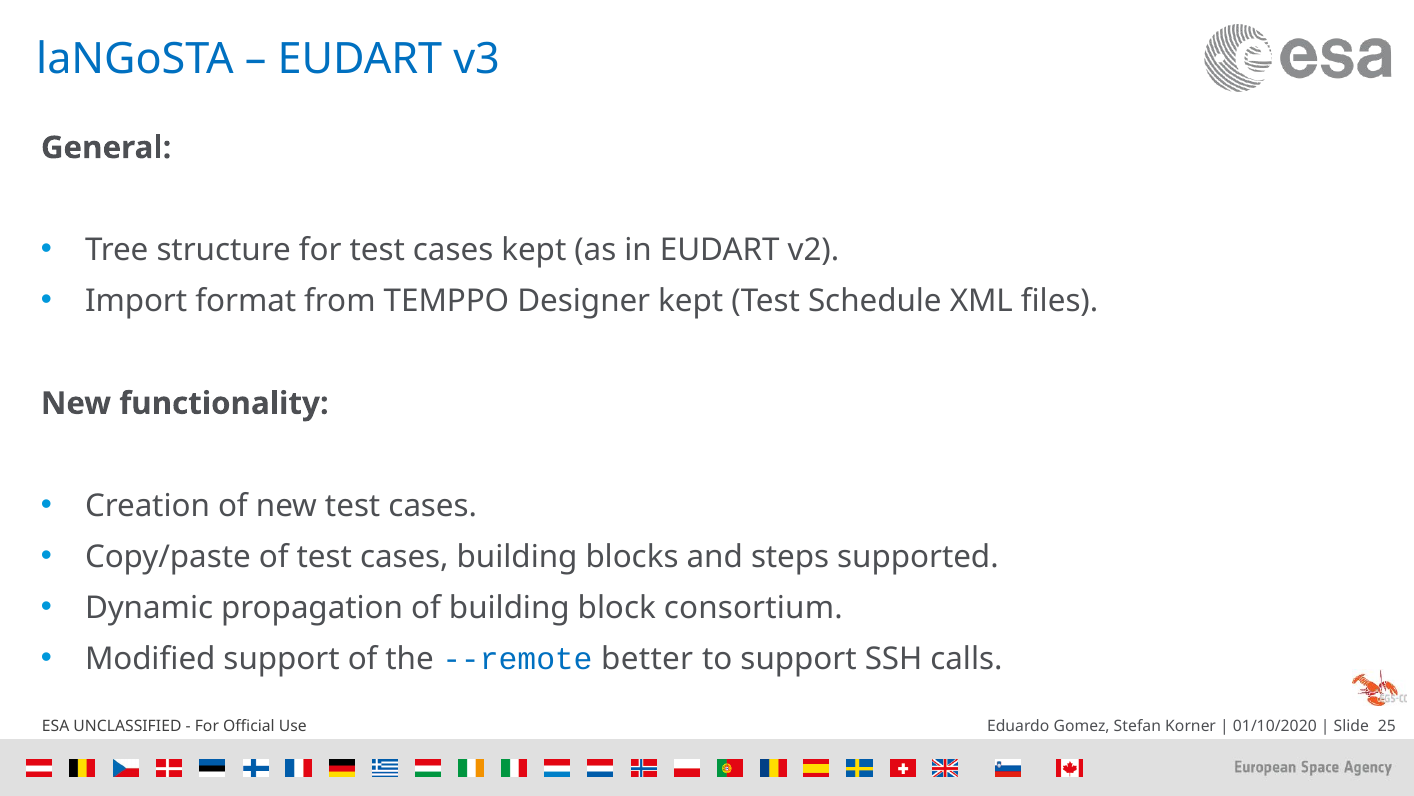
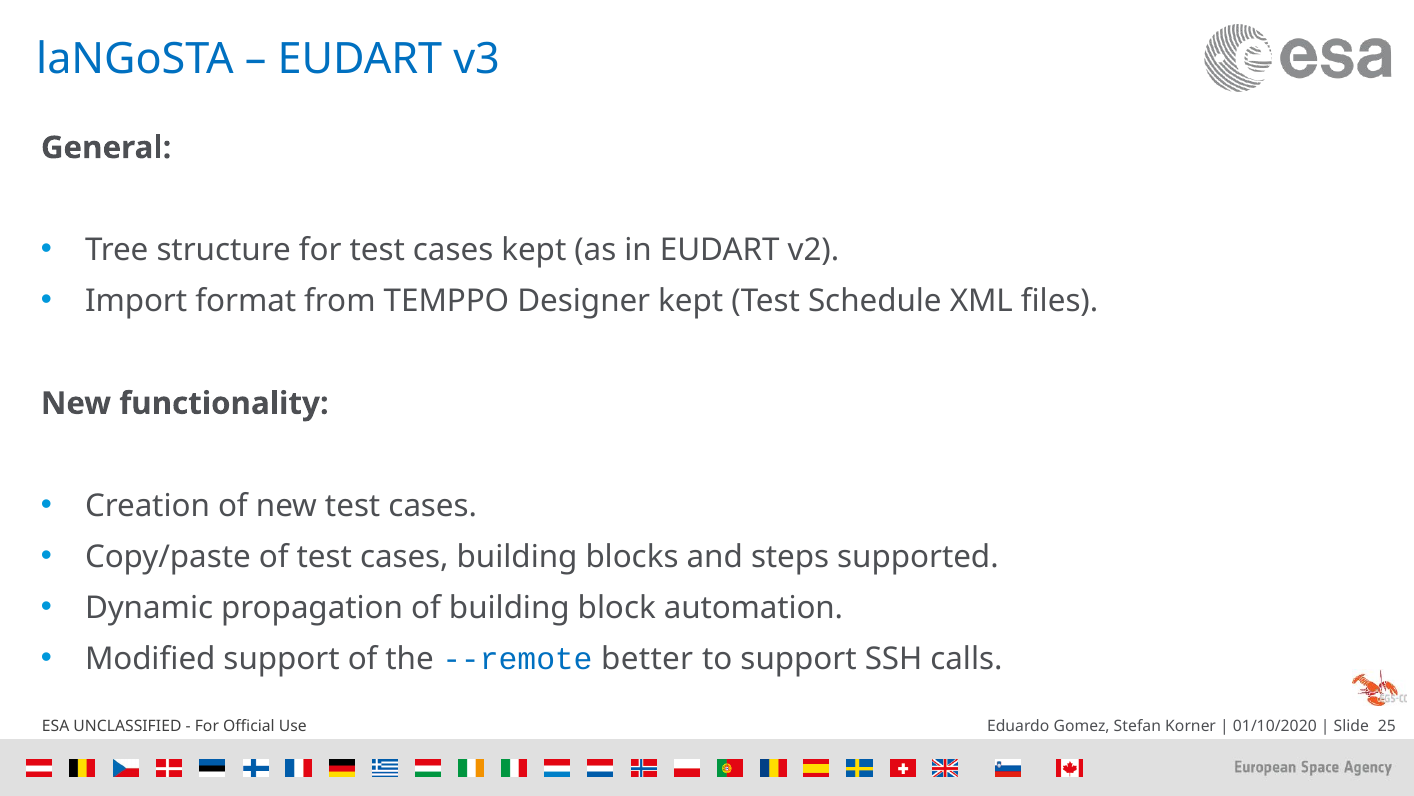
consortium: consortium -> automation
